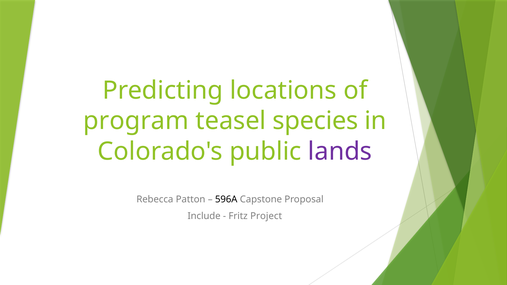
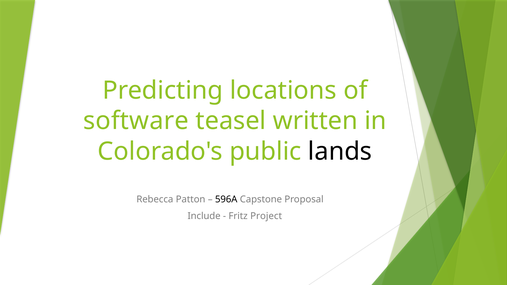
program: program -> software
species: species -> written
lands colour: purple -> black
